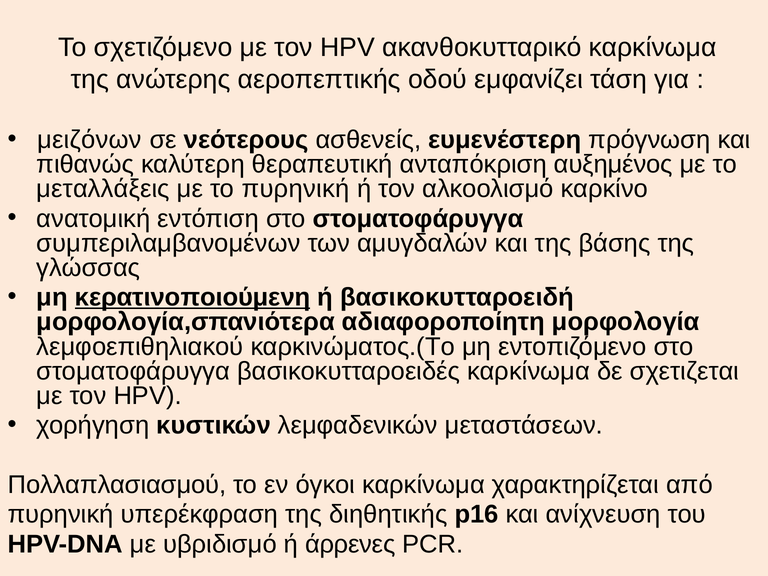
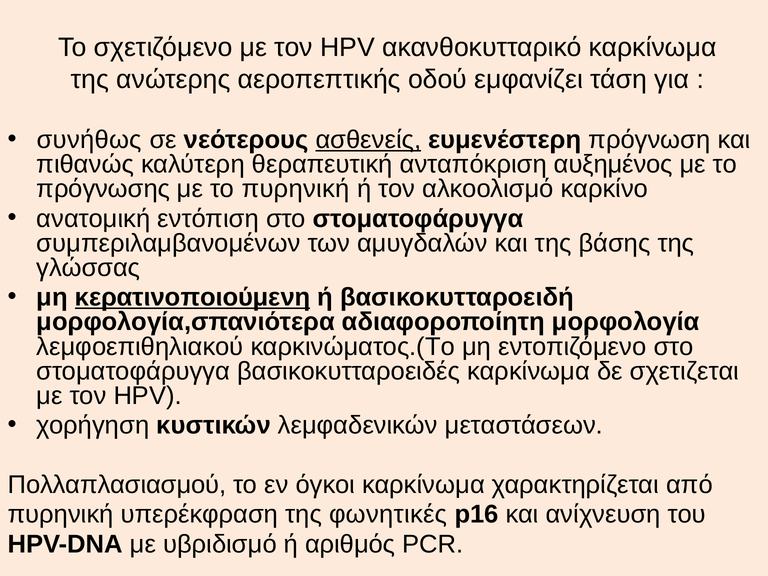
μειζόνων: μειζόνων -> συνήθως
ασθενείς underline: none -> present
μεταλλάξεις: μεταλλάξεις -> πρόγνωσης
διηθητικής: διηθητικής -> φωνητικές
άρρενες: άρρενες -> αριθμός
